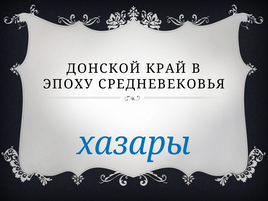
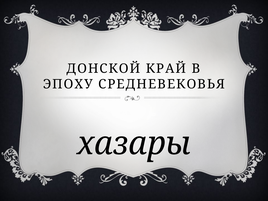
хазары colour: blue -> black
